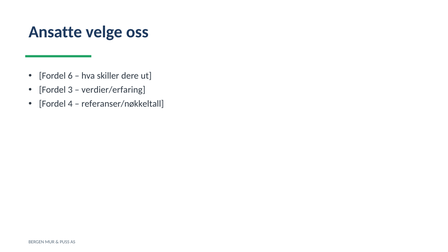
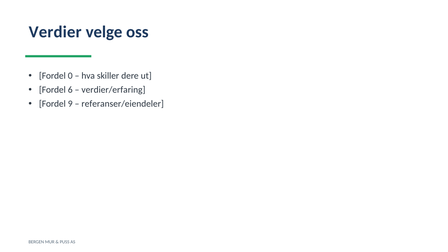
Ansatte: Ansatte -> Verdier
6: 6 -> 0
3: 3 -> 6
4: 4 -> 9
referanser/nøkkeltall: referanser/nøkkeltall -> referanser/eiendeler
